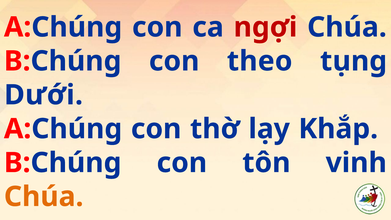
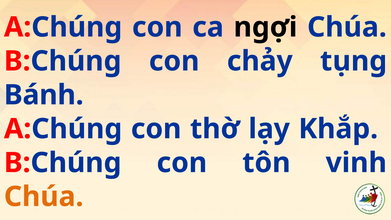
ngợi colour: red -> black
theo: theo -> chảy
Dưới: Dưới -> Bánh
